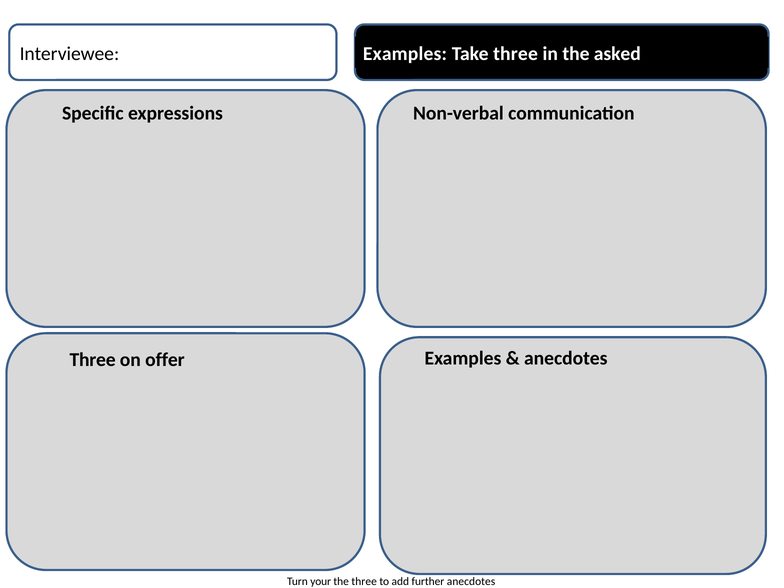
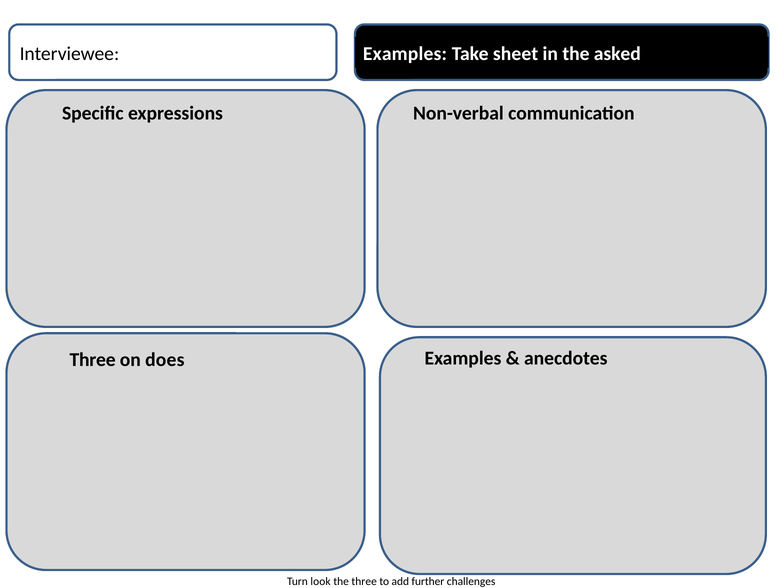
Take three: three -> sheet
offer: offer -> does
your: your -> look
further anecdotes: anecdotes -> challenges
